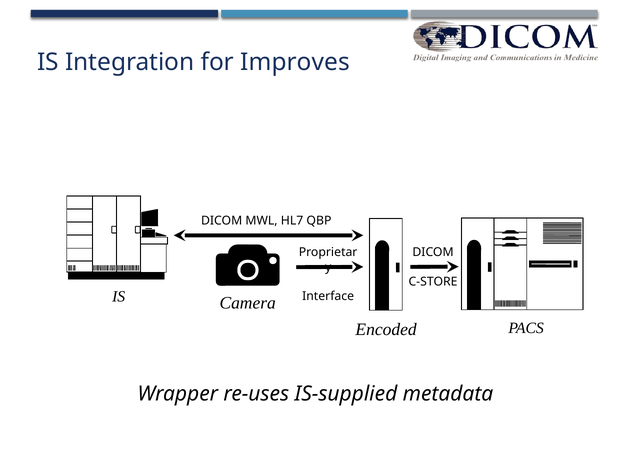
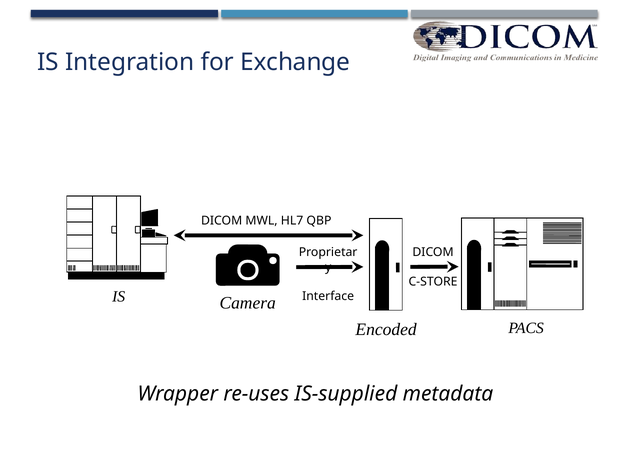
Improves: Improves -> Exchange
